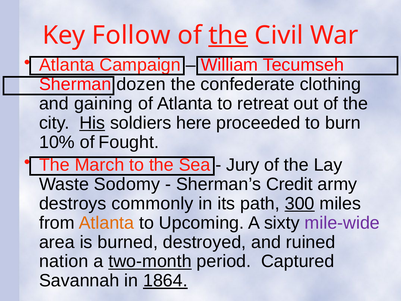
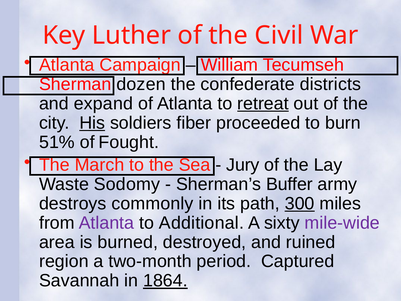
Follow: Follow -> Luther
the at (228, 35) underline: present -> none
clothing: clothing -> districts
gaining: gaining -> expand
retreat underline: none -> present
here: here -> fiber
10%: 10% -> 51%
Credit: Credit -> Buffer
Atlanta at (106, 223) colour: orange -> purple
Upcoming: Upcoming -> Additional
nation: nation -> region
two-month underline: present -> none
